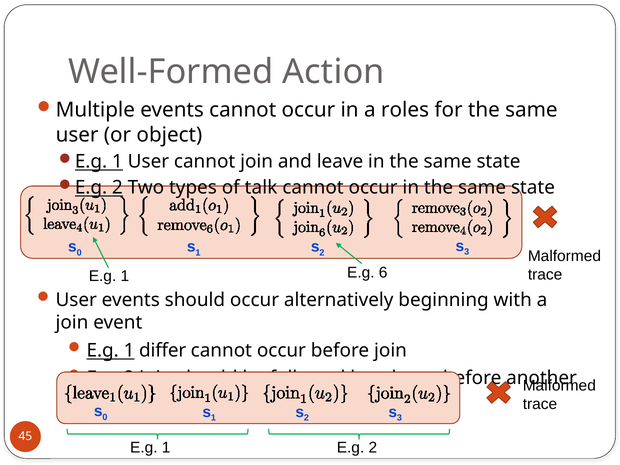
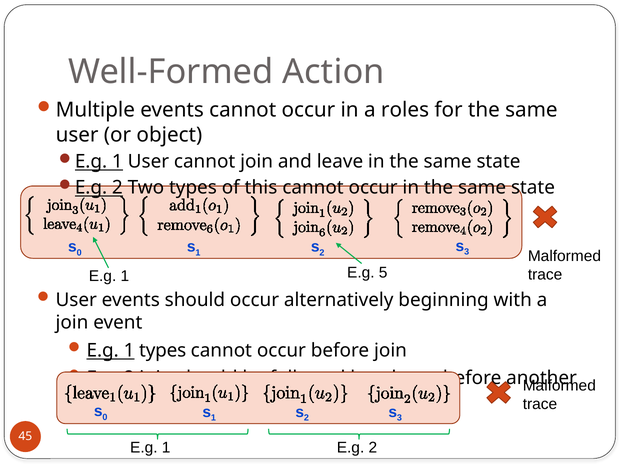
talk: talk -> this
6: 6 -> 5
1 differ: differ -> types
